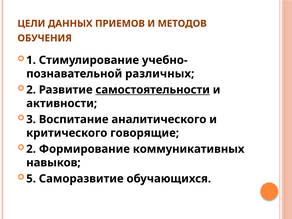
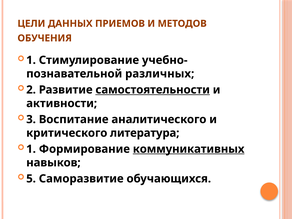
говорящие: говорящие -> литература
2 at (31, 149): 2 -> 1
коммуникативных underline: none -> present
